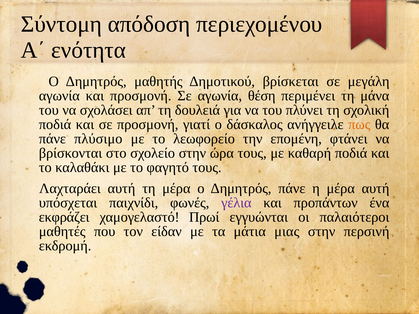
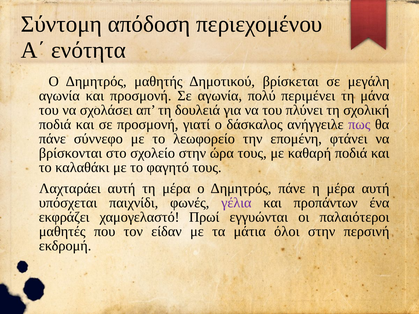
θέση: θέση -> πολύ
πως colour: orange -> purple
πλύσιμο: πλύσιμο -> σύννεφο
μιας: μιας -> όλοι
